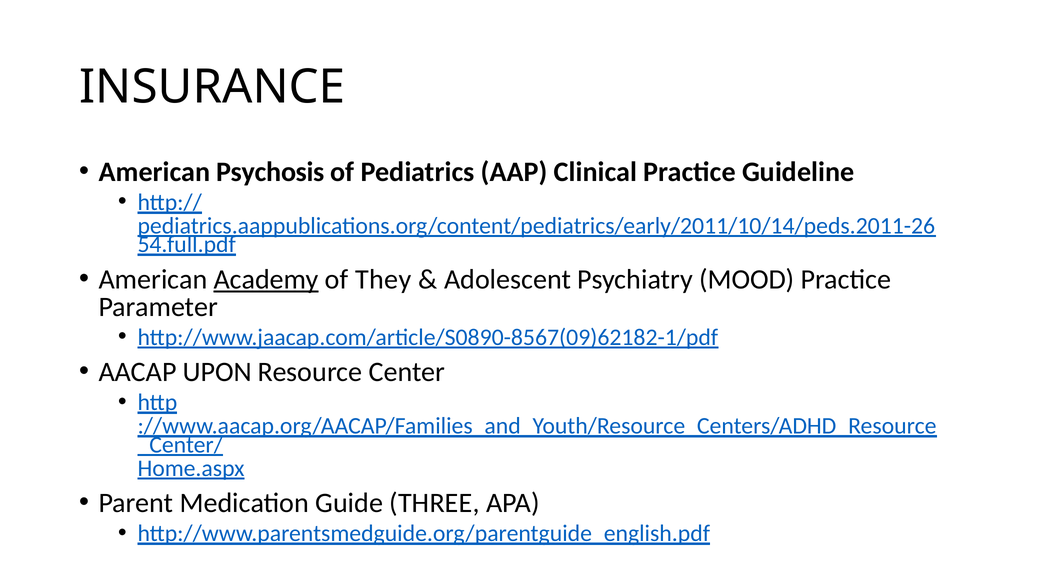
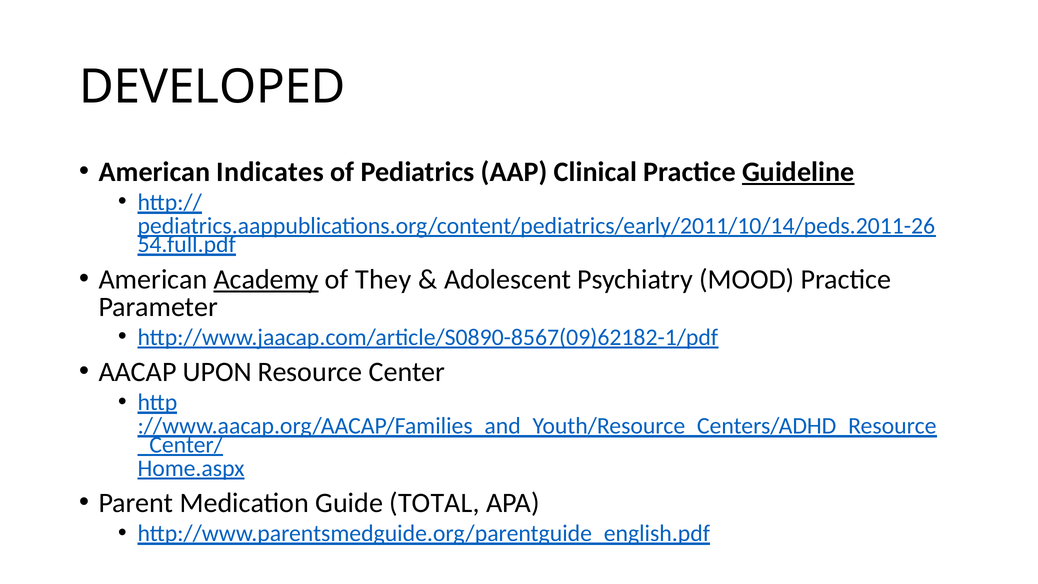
INSURANCE: INSURANCE -> DEVELOPED
Psychosis: Psychosis -> Indicates
Guideline underline: none -> present
THREE: THREE -> TOTAL
